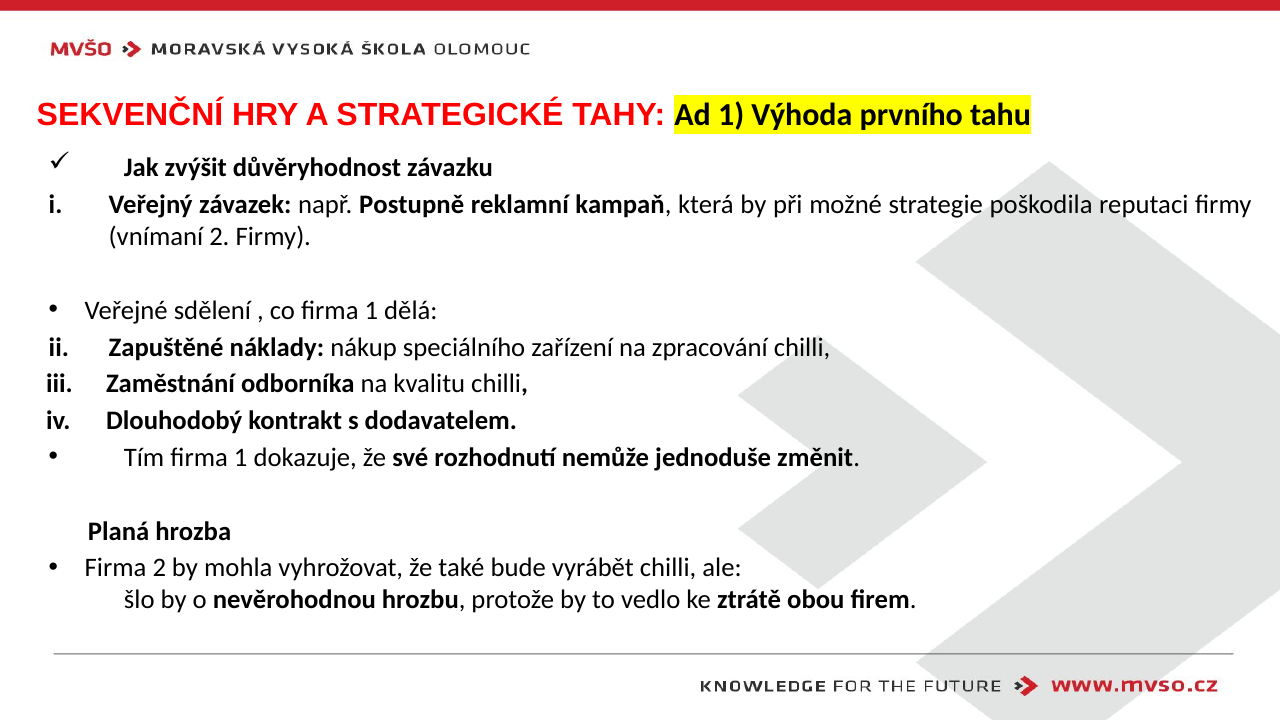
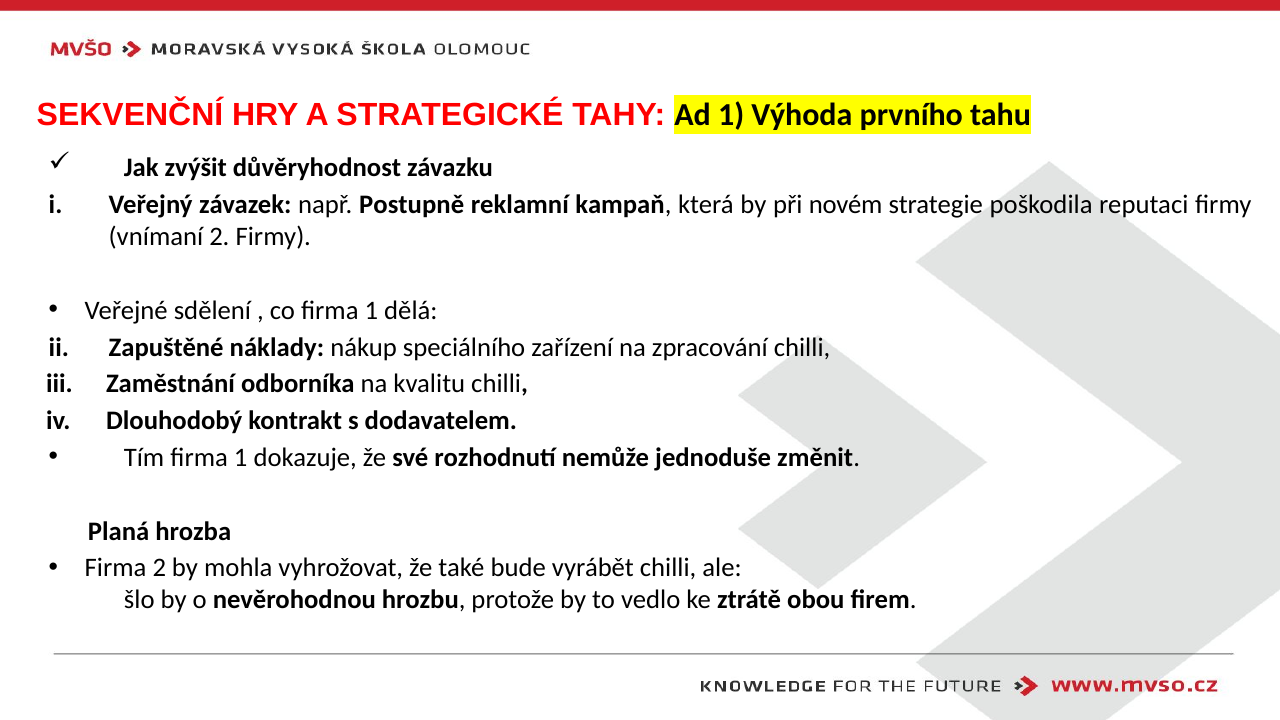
možné: možné -> novém
